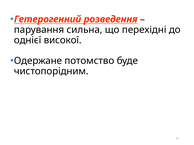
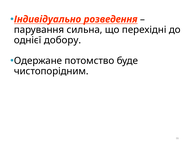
Гетерогенний: Гетерогенний -> Індивідуально
високої: високої -> добору
